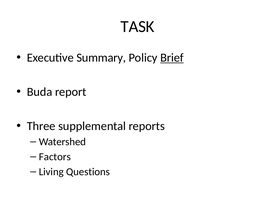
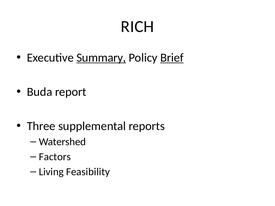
TASK: TASK -> RICH
Summary underline: none -> present
Questions: Questions -> Feasibility
